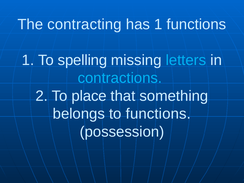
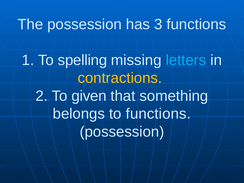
The contracting: contracting -> possession
has 1: 1 -> 3
contractions colour: light blue -> yellow
place: place -> given
